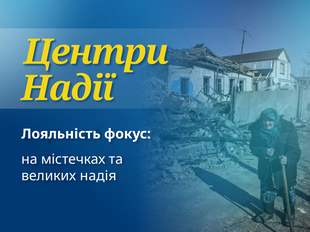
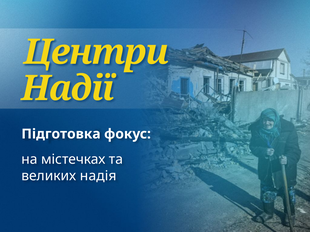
Лояльність: Лояльність -> Підготовка
